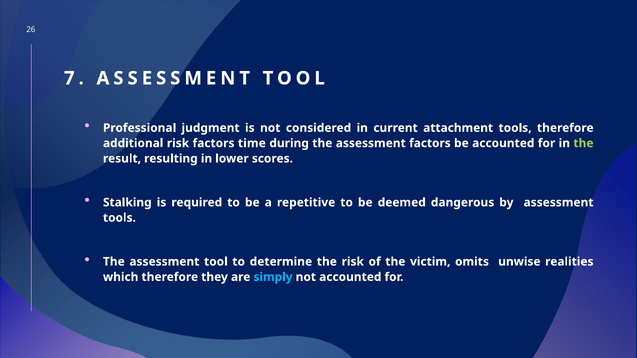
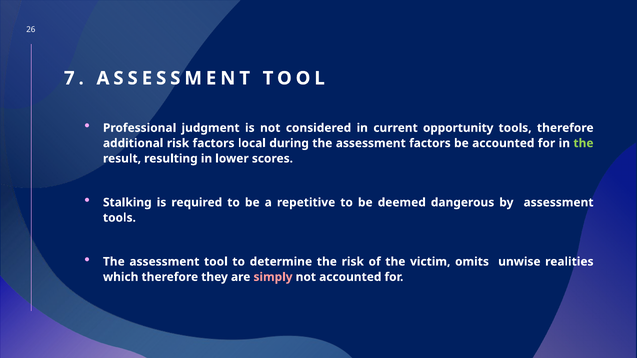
attachment: attachment -> opportunity
time: time -> local
simply colour: light blue -> pink
